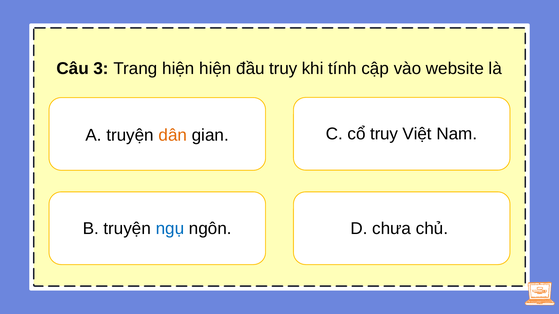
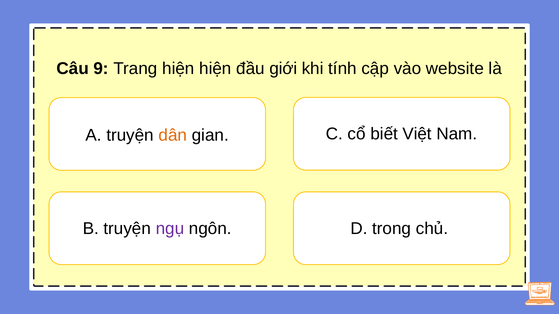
3: 3 -> 9
đầu truy: truy -> giới
cổ truy: truy -> biết
ngụ colour: blue -> purple
chưa: chưa -> trong
